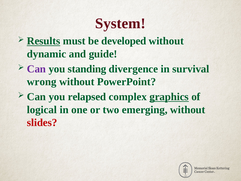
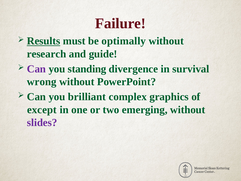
System: System -> Failure
developed: developed -> optimally
dynamic: dynamic -> research
relapsed: relapsed -> brilliant
graphics underline: present -> none
logical: logical -> except
slides colour: red -> purple
